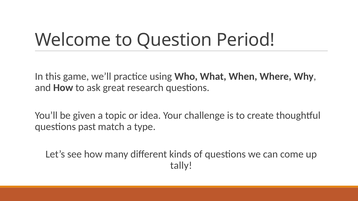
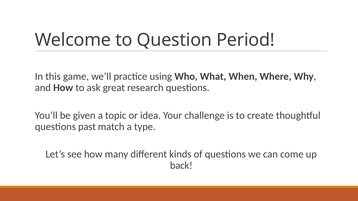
tally: tally -> back
